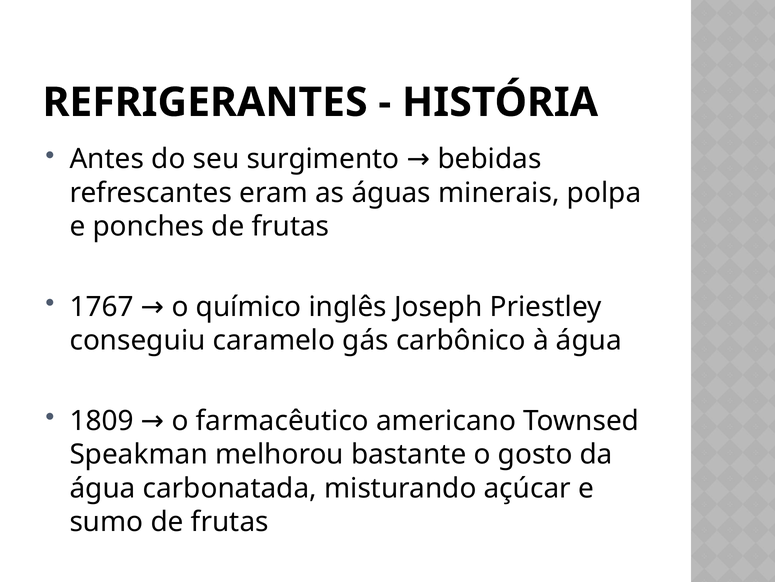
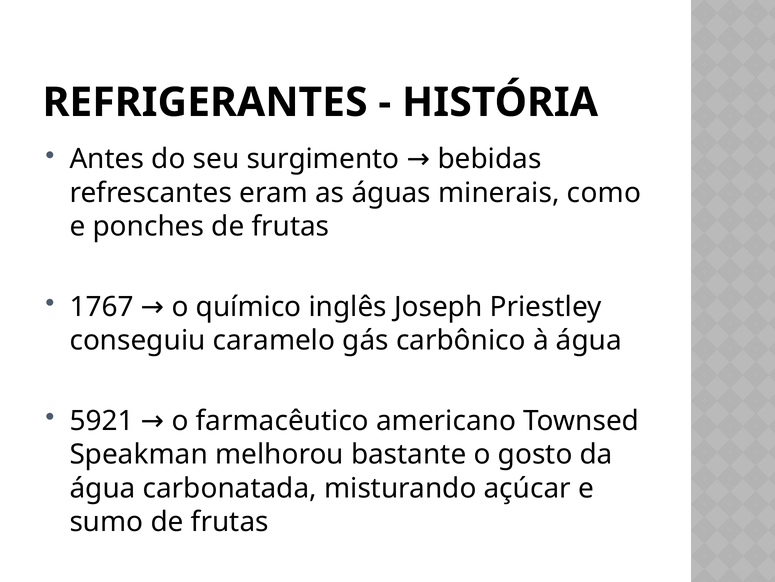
polpa: polpa -> como
1809: 1809 -> 5921
